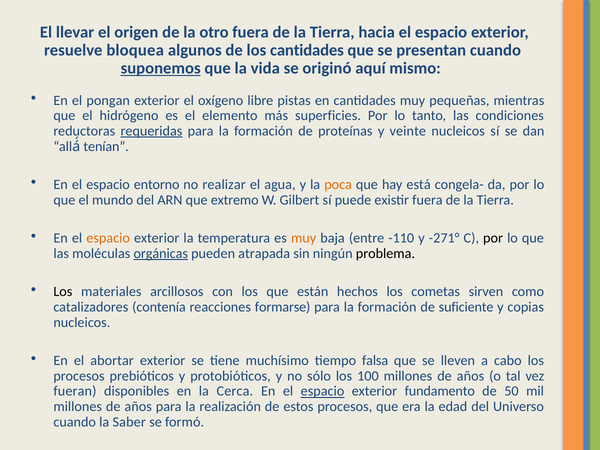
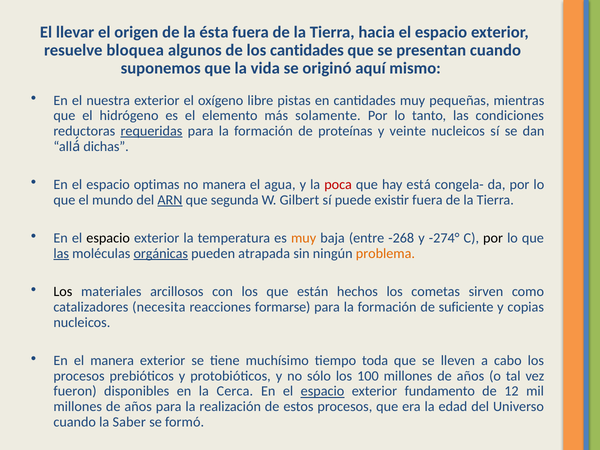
otro: otro -> ésta
suponemos underline: present -> none
pongan: pongan -> nuestra
superficies: superficies -> solamente
tenían: tenían -> dichas
entorno: entorno -> optimas
no realizar: realizar -> manera
poca colour: orange -> red
ARN underline: none -> present
extremo: extremo -> segunda
espacio at (108, 238) colour: orange -> black
-110: -110 -> -268
-271°: -271° -> -274°
las at (61, 254) underline: none -> present
problema colour: black -> orange
contenía: contenía -> necesita
el abortar: abortar -> manera
falsa: falsa -> toda
fueran: fueran -> fueron
50: 50 -> 12
